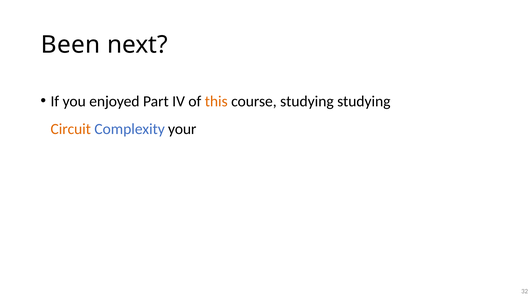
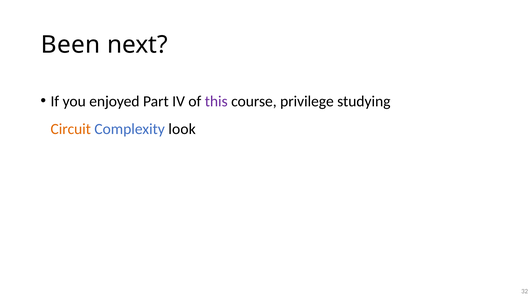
this colour: orange -> purple
course studying: studying -> privilege
your: your -> look
